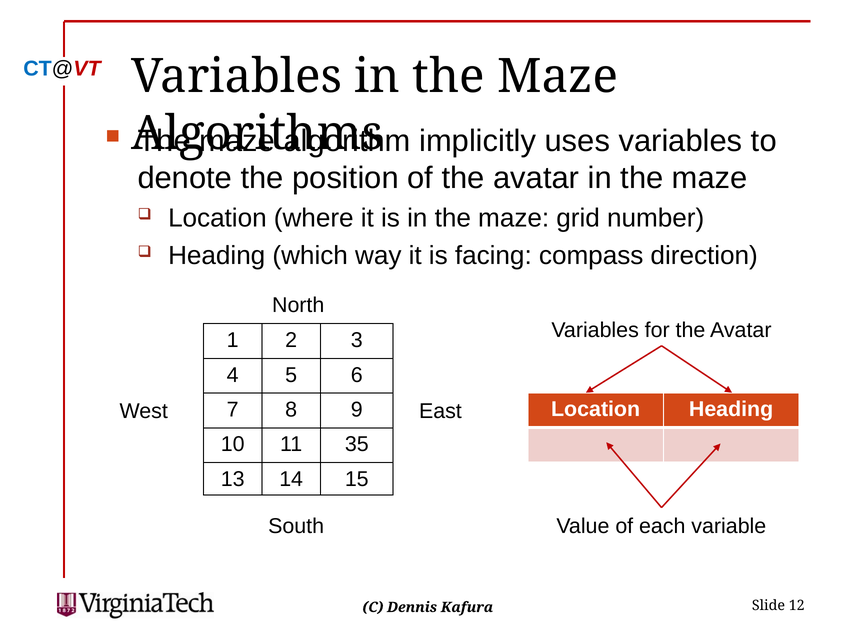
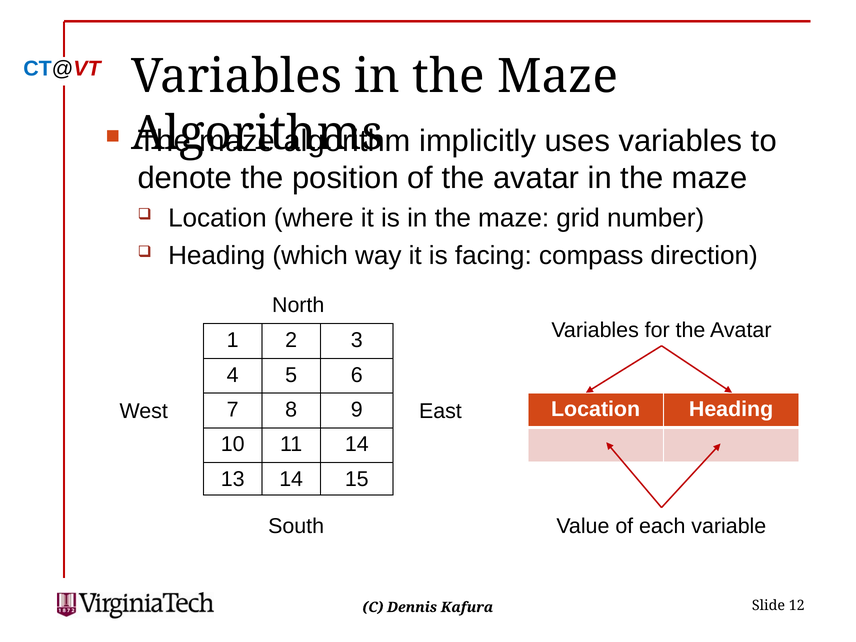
11 35: 35 -> 14
